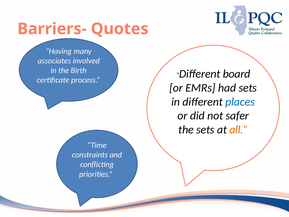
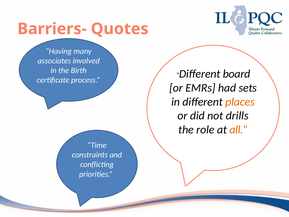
places colour: blue -> orange
safer: safer -> drills
the sets: sets -> role
